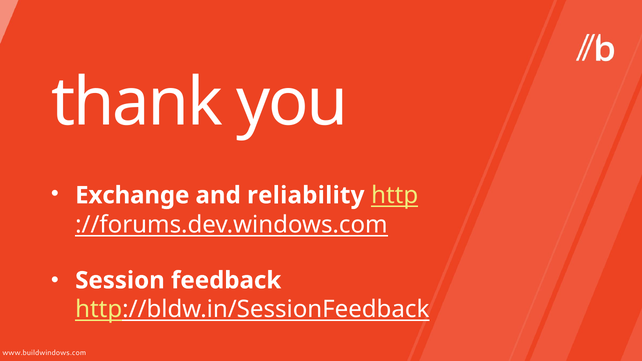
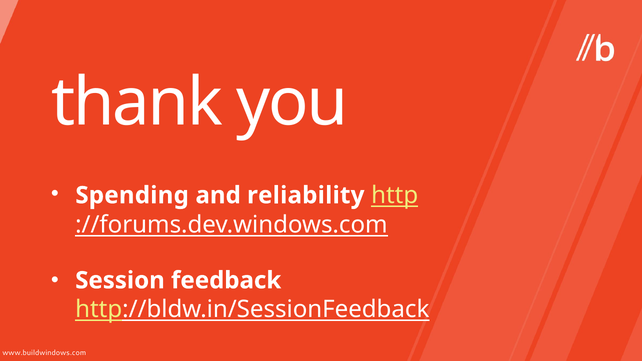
Exchange: Exchange -> Spending
